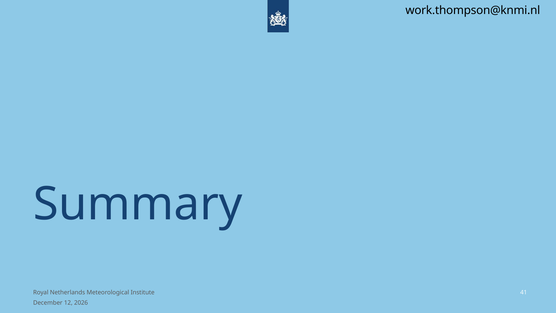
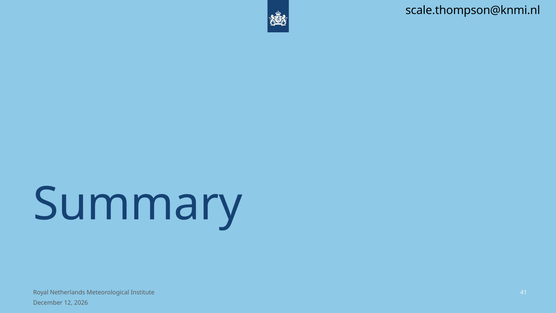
work.thompson@knmi.nl: work.thompson@knmi.nl -> scale.thompson@knmi.nl
